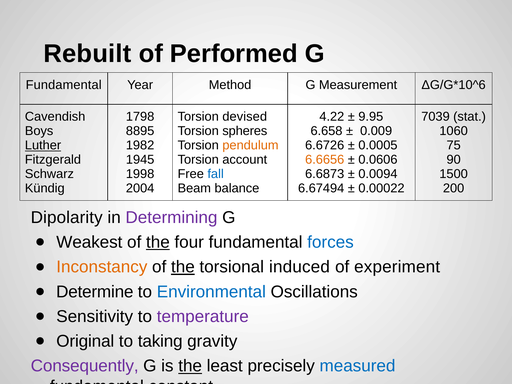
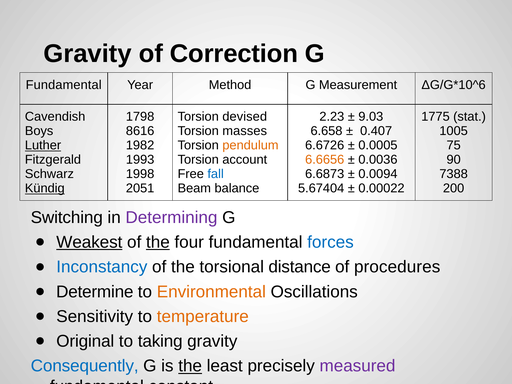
Rebuilt at (87, 54): Rebuilt -> Gravity
Performed: Performed -> Correction
4.22: 4.22 -> 2.23
9.95: 9.95 -> 9.03
7039: 7039 -> 1775
8895: 8895 -> 8616
spheres: spheres -> masses
0.009: 0.009 -> 0.407
1060: 1060 -> 1005
1945: 1945 -> 1993
0.0606: 0.0606 -> 0.0036
1500: 1500 -> 7388
Kündig underline: none -> present
2004: 2004 -> 2051
6.67494: 6.67494 -> 5.67404
Dipolarity: Dipolarity -> Switching
Weakest underline: none -> present
Inconstancy colour: orange -> blue
the at (183, 267) underline: present -> none
induced: induced -> distance
experiment: experiment -> procedures
Environmental colour: blue -> orange
temperature colour: purple -> orange
Consequently colour: purple -> blue
measured colour: blue -> purple
